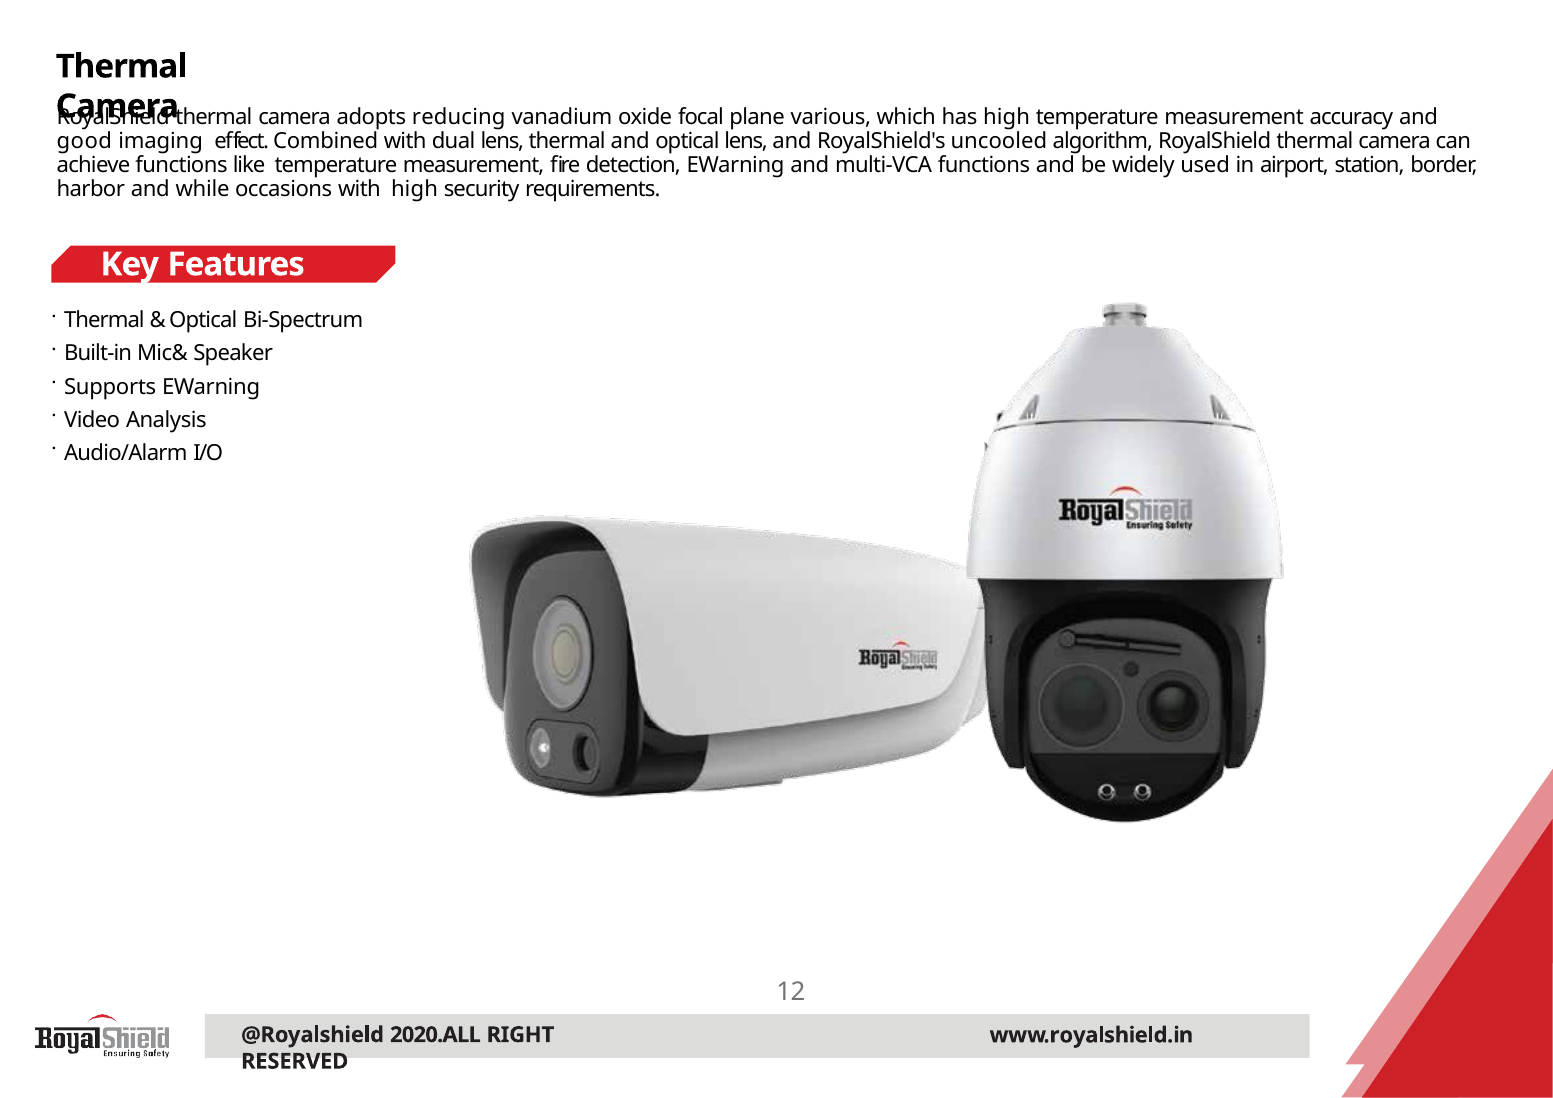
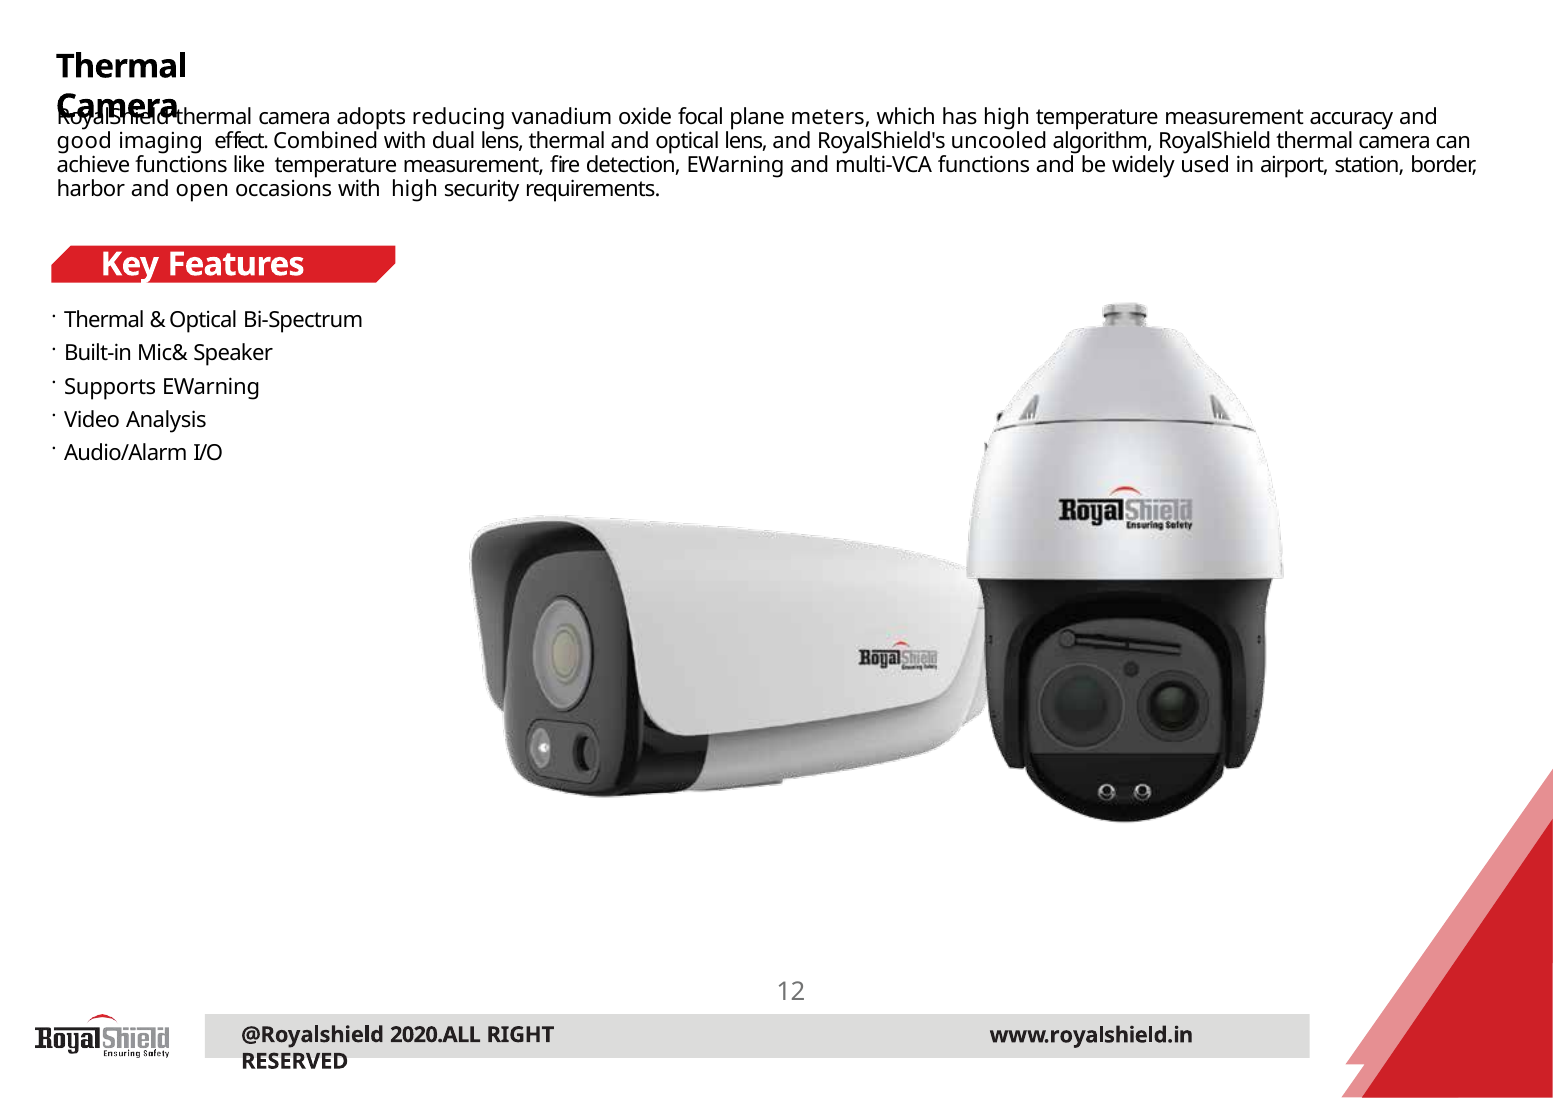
various: various -> meters
while: while -> open
